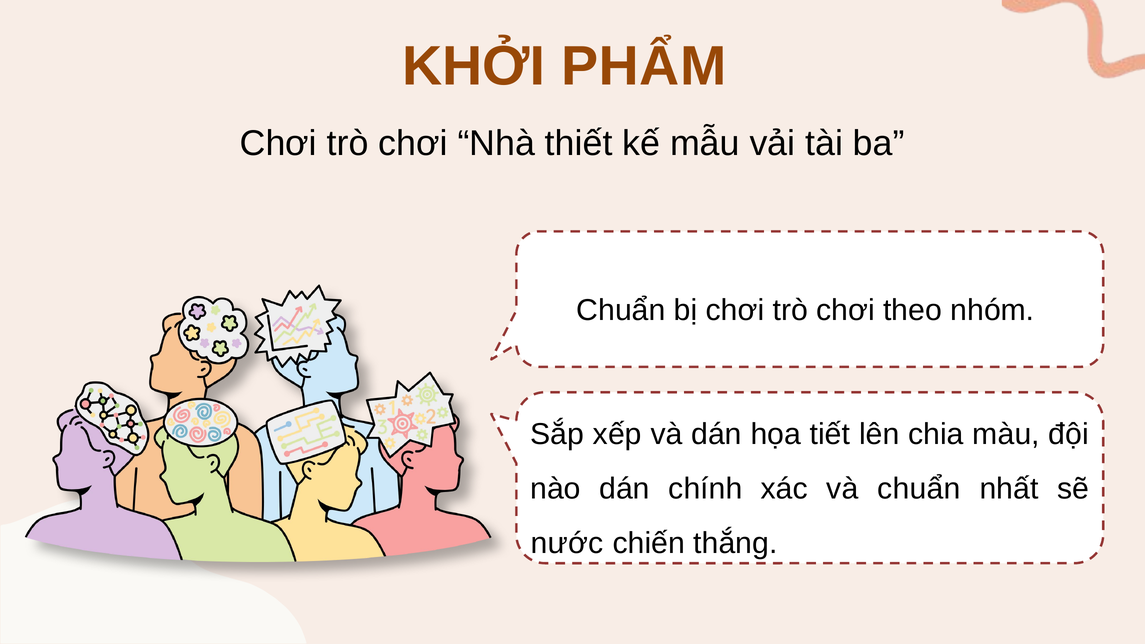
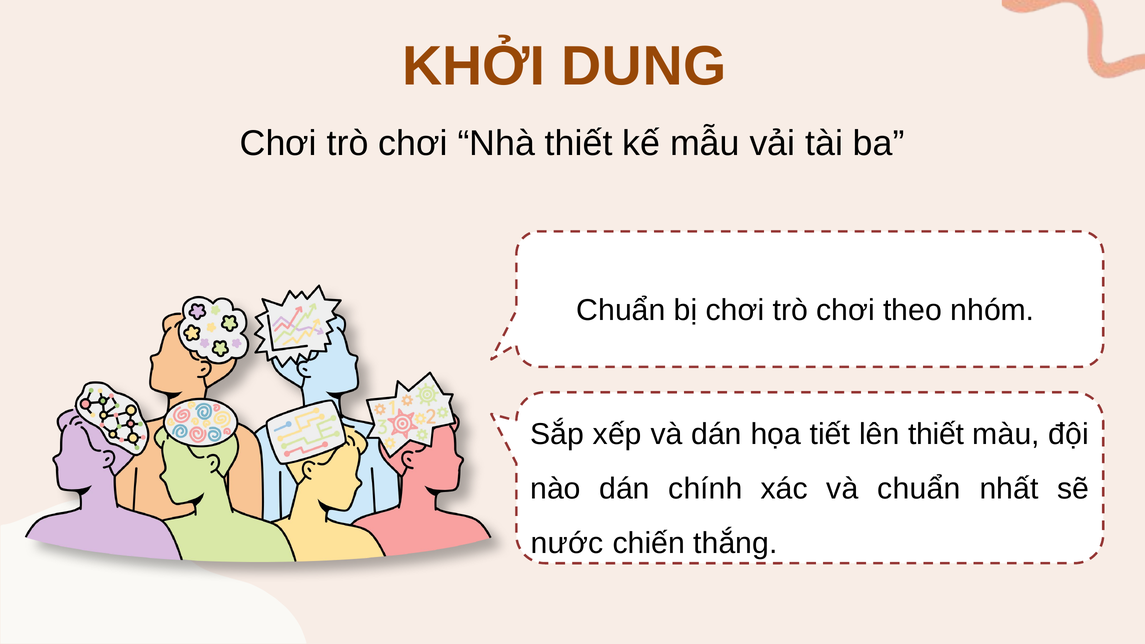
PHẨM: PHẨM -> DUNG
lên chia: chia -> thiết
